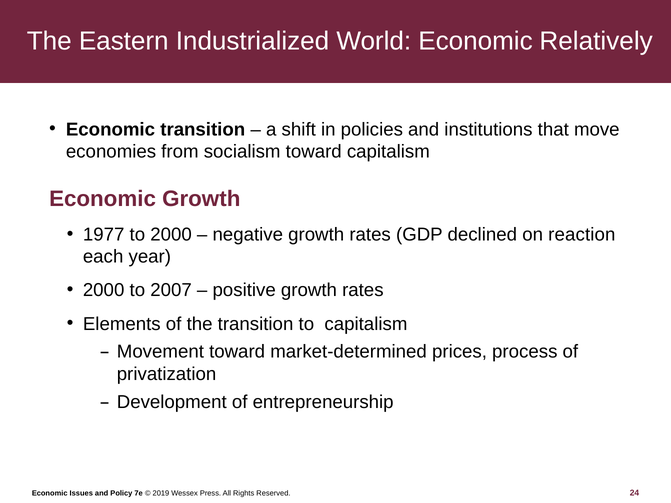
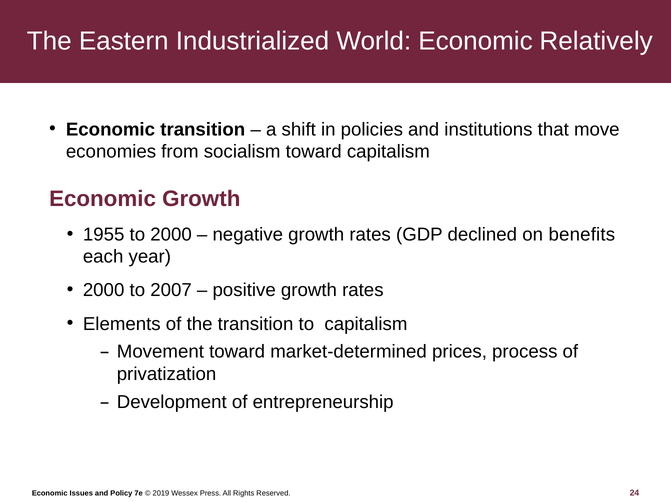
1977: 1977 -> 1955
reaction: reaction -> benefits
